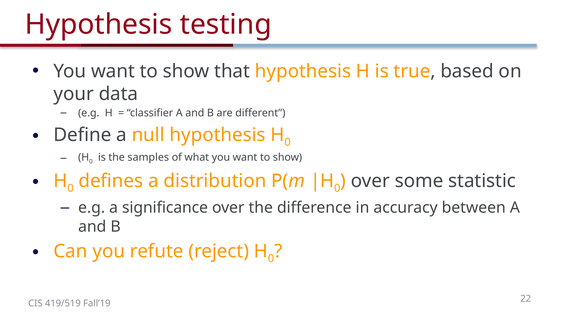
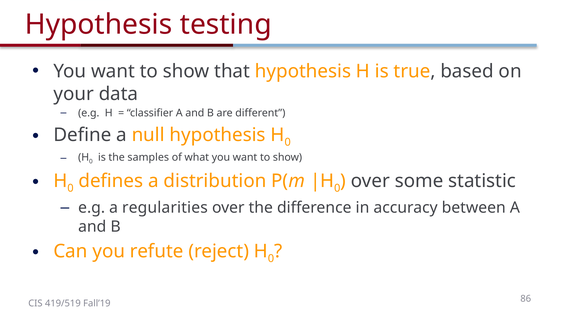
significance: significance -> regularities
22: 22 -> 86
